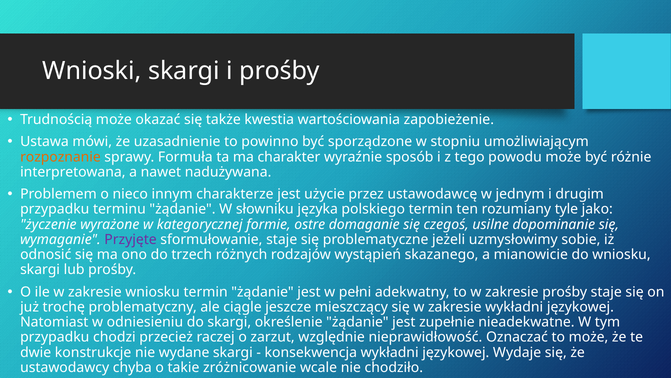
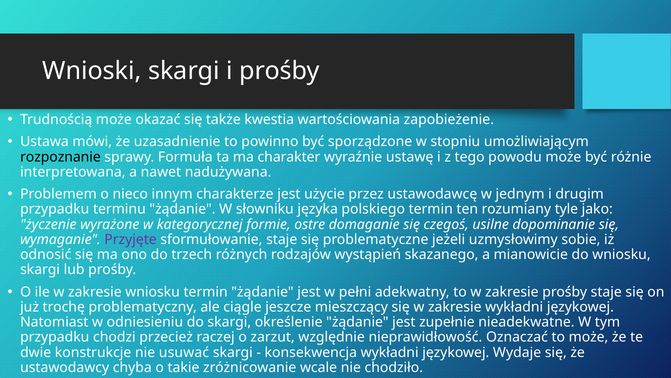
rozpoznanie colour: orange -> black
sposób: sposób -> ustawę
wydane: wydane -> usuwać
